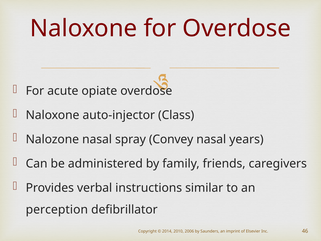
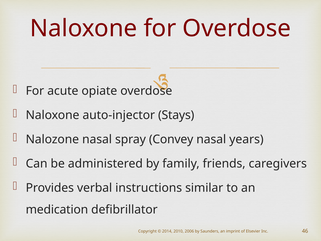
Class: Class -> Stays
perception: perception -> medication
